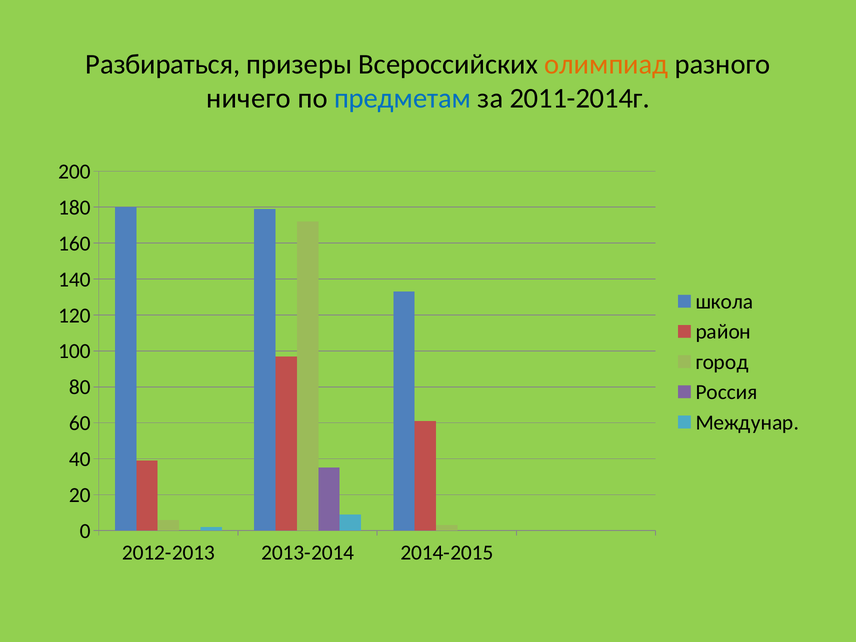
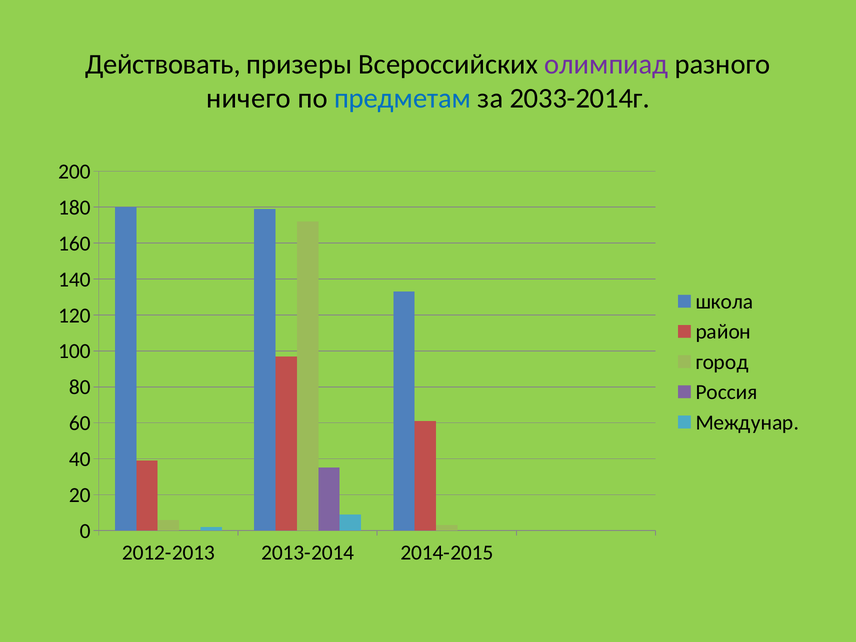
Разбираться: Разбираться -> Действовать
олимпиад colour: orange -> purple
2011-2014г: 2011-2014г -> 2033-2014г
